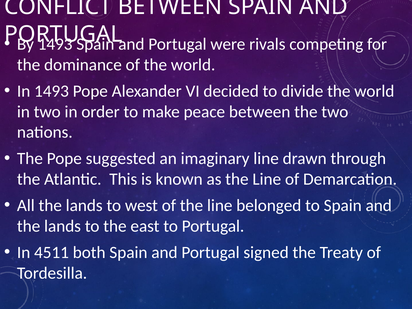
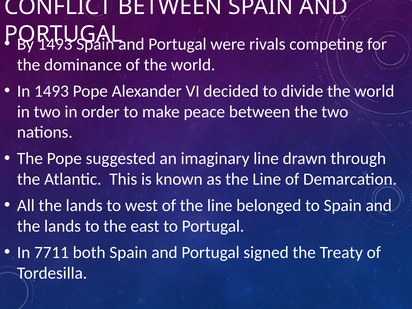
4511: 4511 -> 7711
